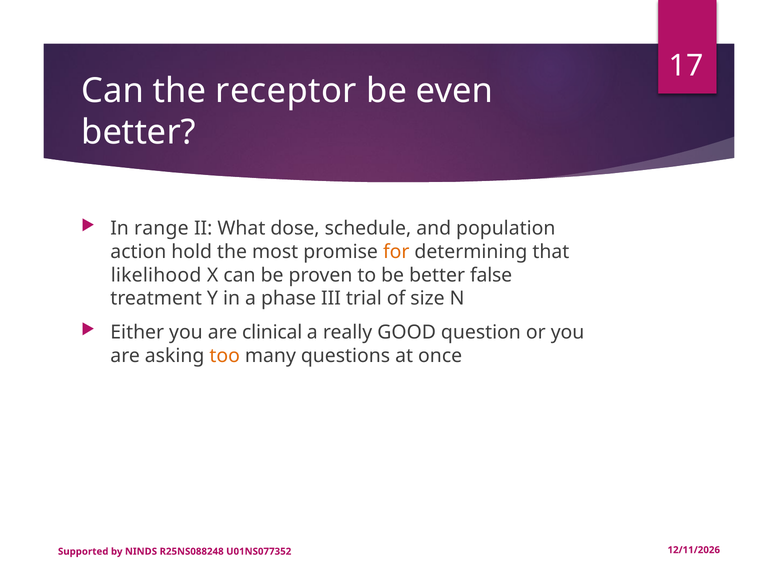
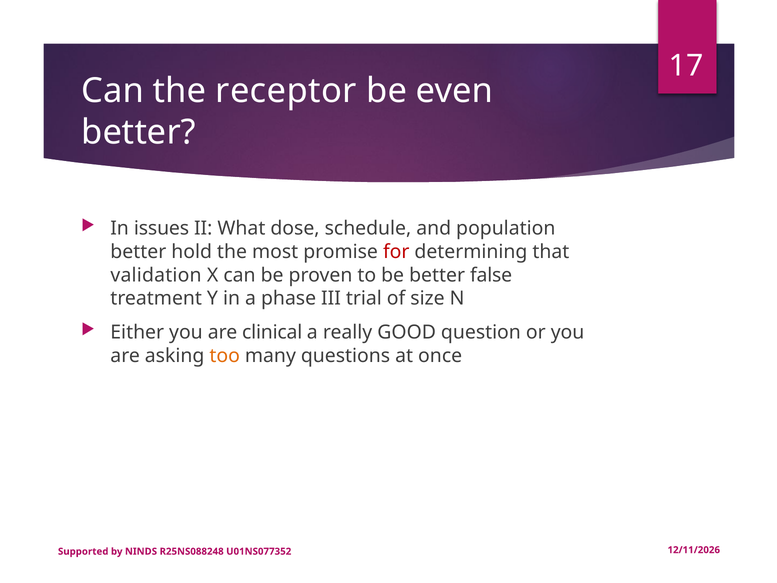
range: range -> issues
action at (138, 252): action -> better
for colour: orange -> red
likelihood: likelihood -> validation
